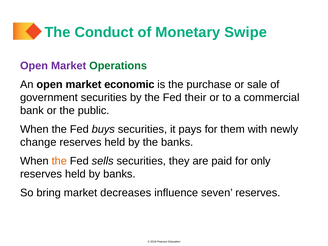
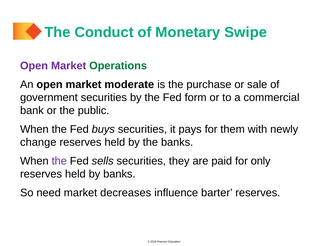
economic: economic -> moderate
their: their -> form
the at (59, 161) colour: orange -> purple
bring: bring -> need
seven: seven -> barter
